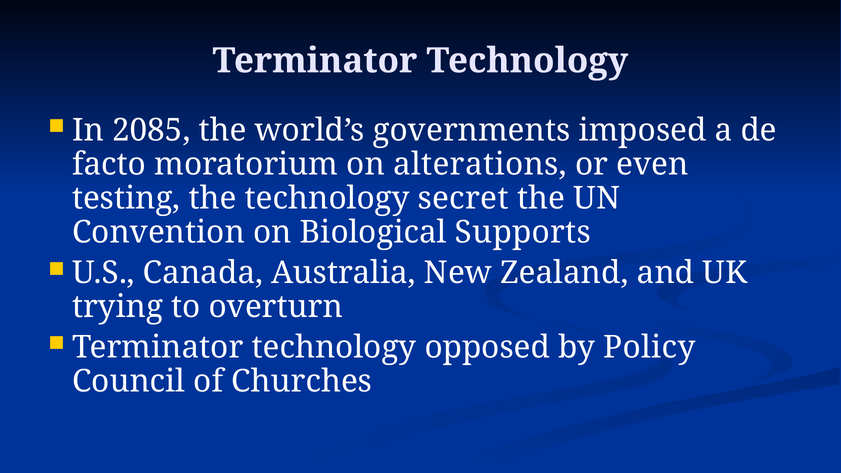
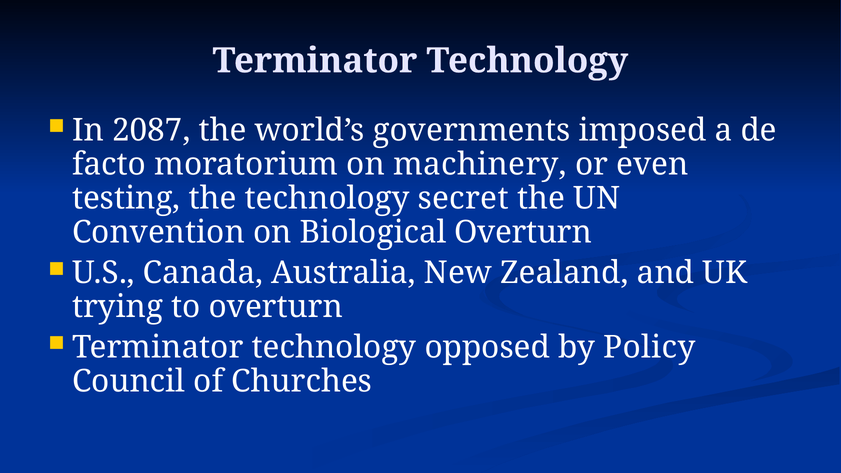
2085: 2085 -> 2087
alterations: alterations -> machinery
Biological Supports: Supports -> Overturn
